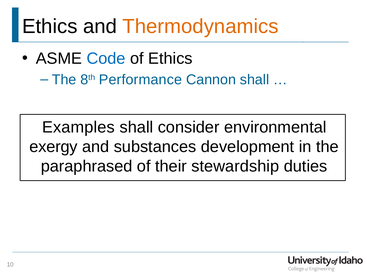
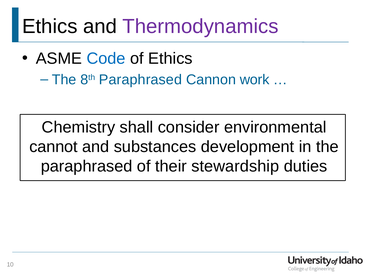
Thermodynamics colour: orange -> purple
8th Performance: Performance -> Paraphrased
Cannon shall: shall -> work
Examples: Examples -> Chemistry
exergy: exergy -> cannot
